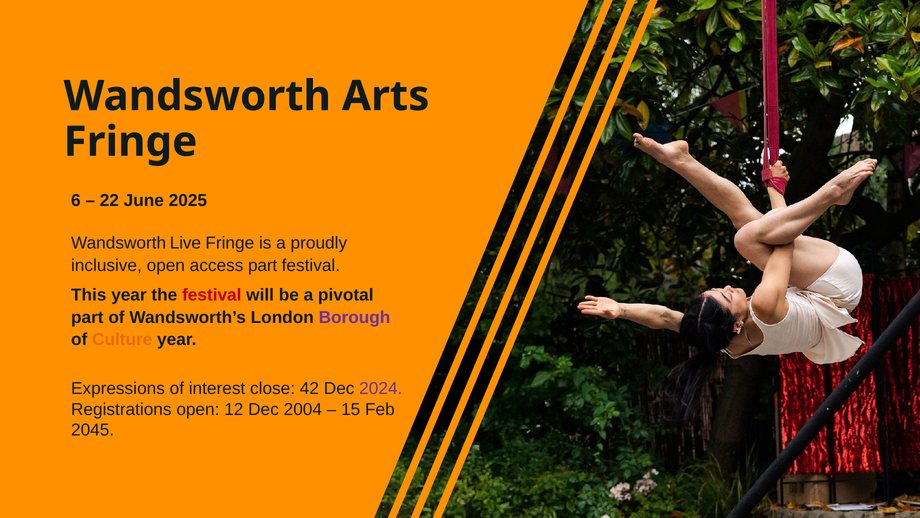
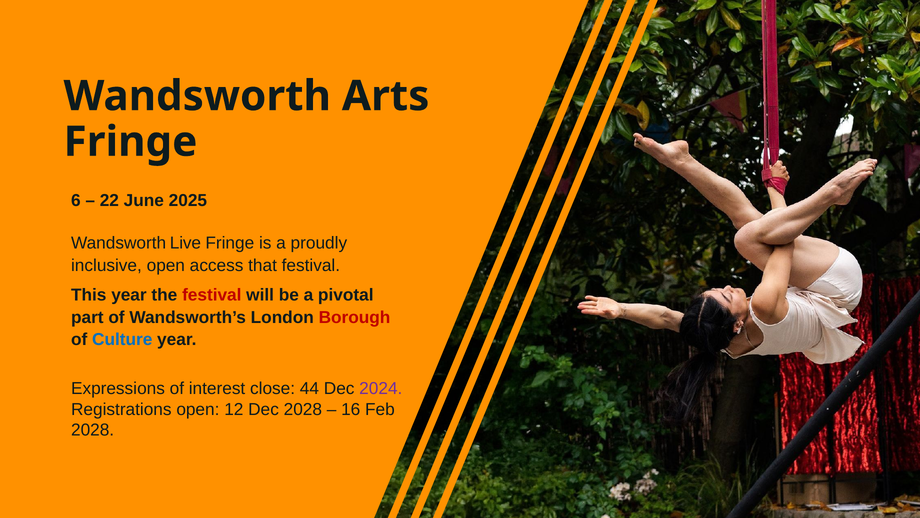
access part: part -> that
Borough colour: purple -> red
Culture colour: orange -> blue
42: 42 -> 44
Dec 2004: 2004 -> 2028
15: 15 -> 16
2045 at (93, 430): 2045 -> 2028
